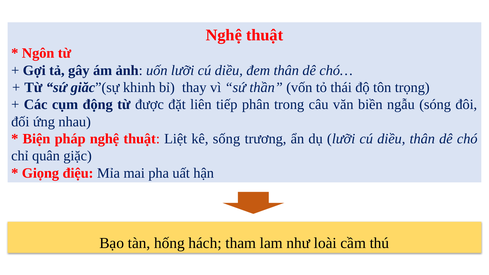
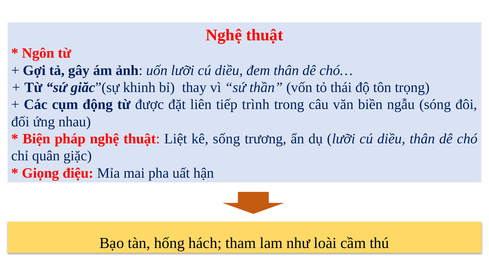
phân: phân -> trình
